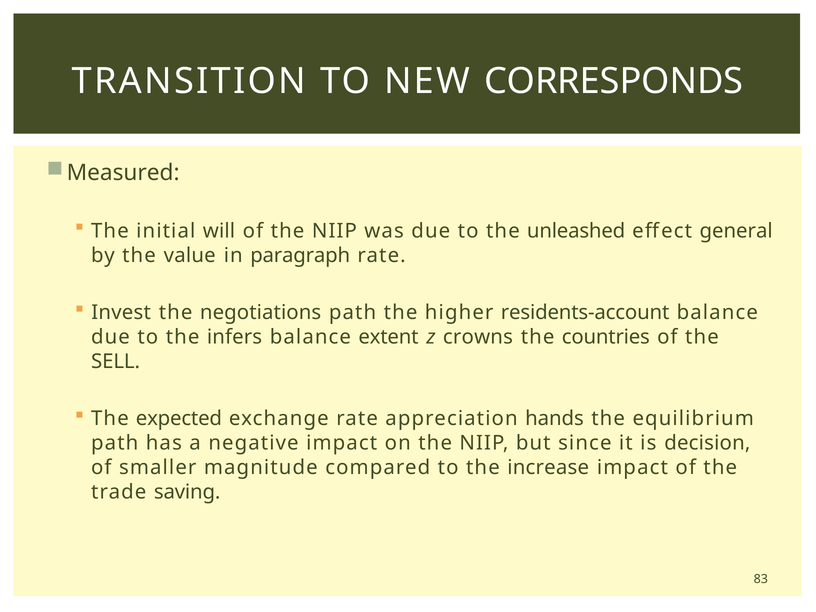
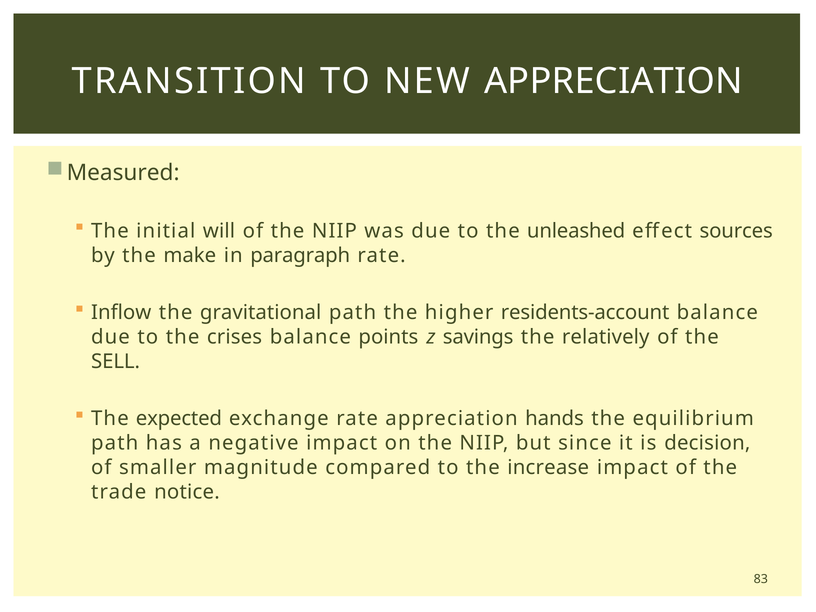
NEW CORRESPONDS: CORRESPONDS -> APPRECIATION
general: general -> sources
value: value -> make
Invest: Invest -> Inflow
negotiations: negotiations -> gravitational
infers: infers -> crises
extent: extent -> points
crowns: crowns -> savings
countries: countries -> relatively
saving: saving -> notice
